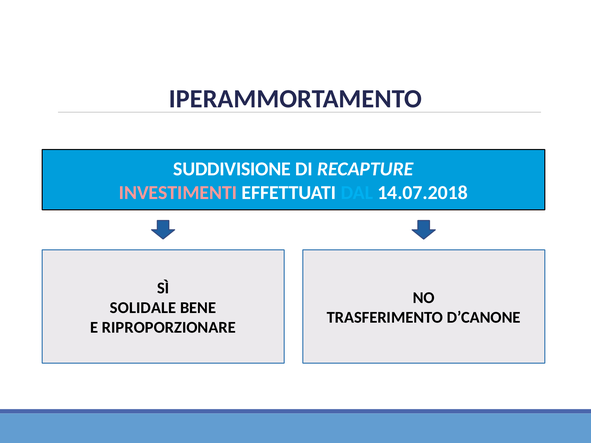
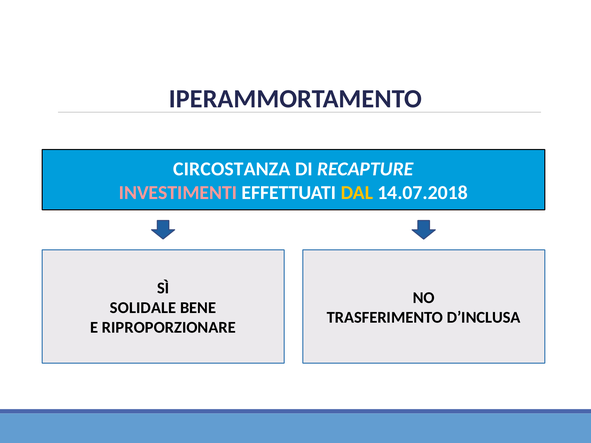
SUDDIVISIONE: SUDDIVISIONE -> CIRCOSTANZA
DAL colour: light blue -> yellow
D’CANONE: D’CANONE -> D’INCLUSA
